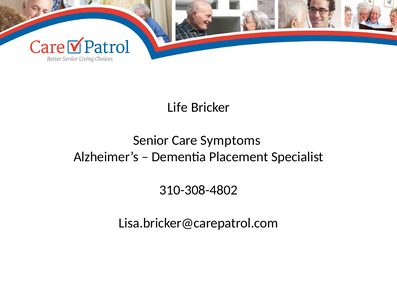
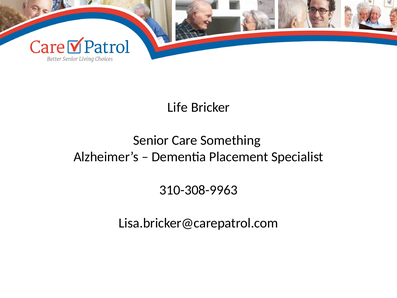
Symptoms: Symptoms -> Something
310-308-4802: 310-308-4802 -> 310-308-9963
